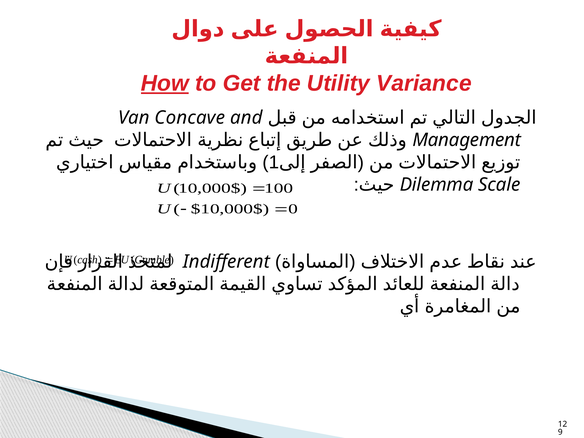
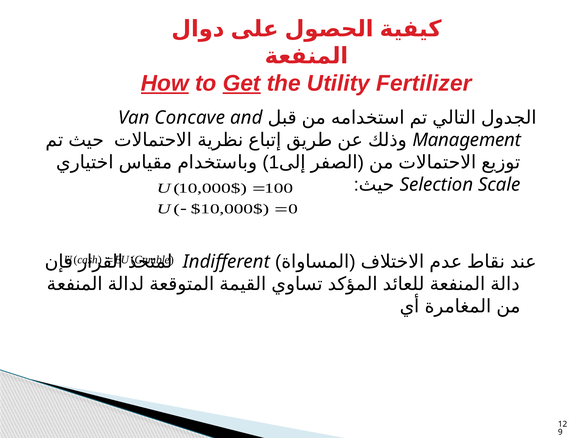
Get underline: none -> present
Variance: Variance -> Fertilizer
Dilemma: Dilemma -> Selection
